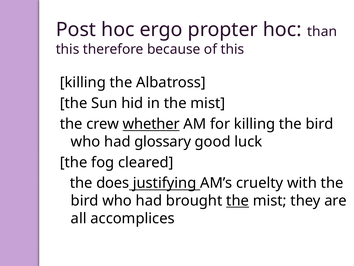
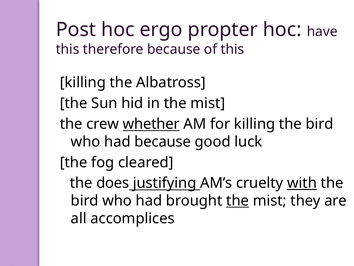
than: than -> have
had glossary: glossary -> because
with underline: none -> present
